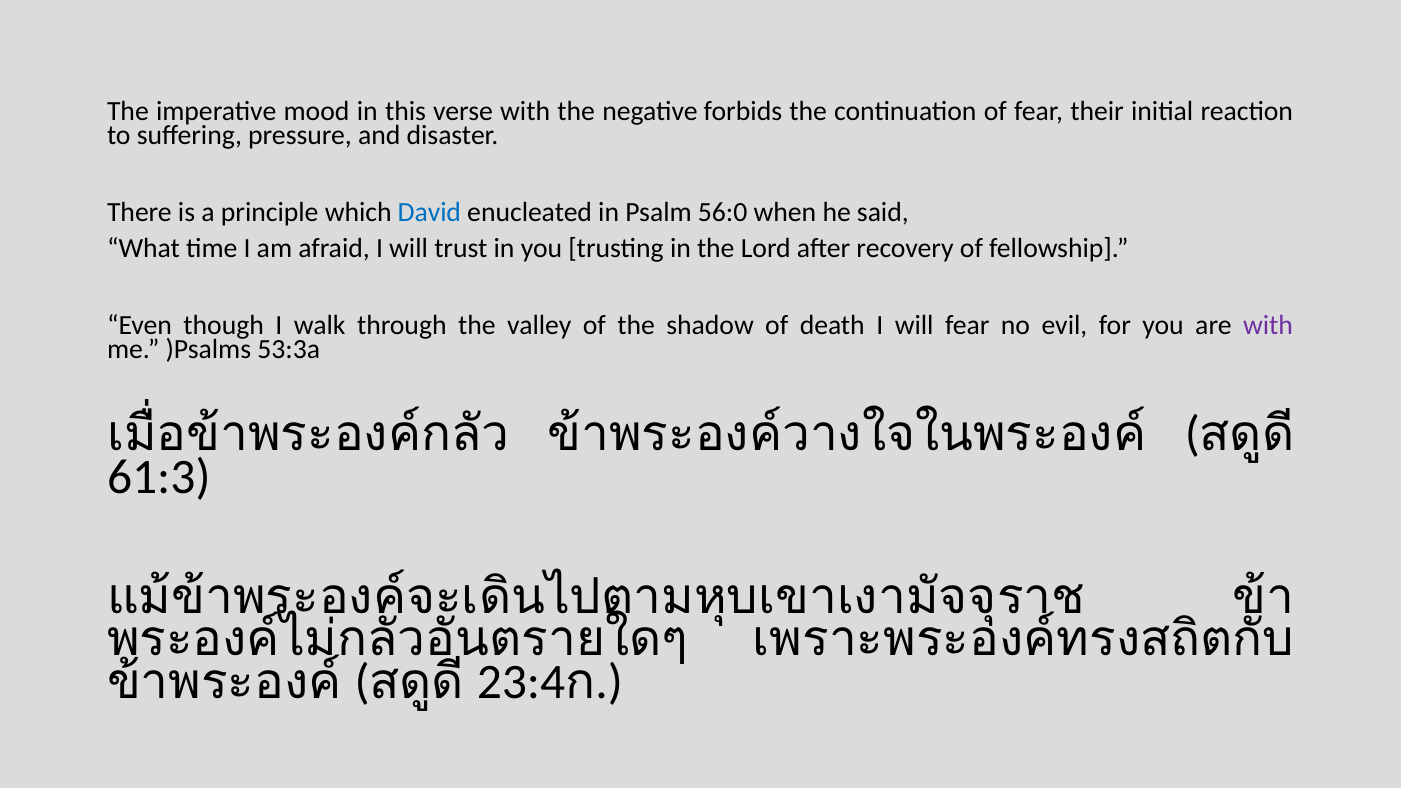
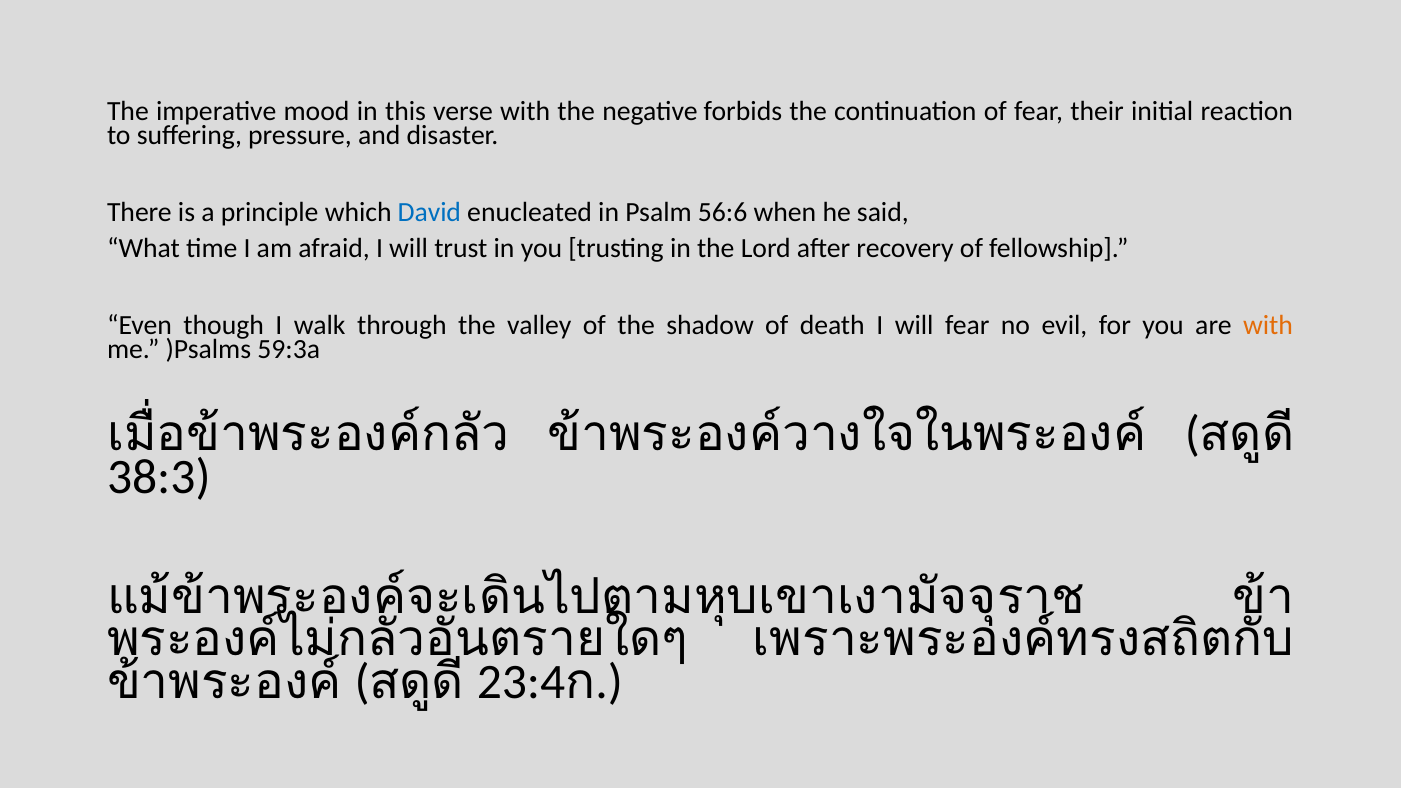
56:0: 56:0 -> 56:6
with at (1268, 325) colour: purple -> orange
53:3a: 53:3a -> 59:3a
61:3: 61:3 -> 38:3
